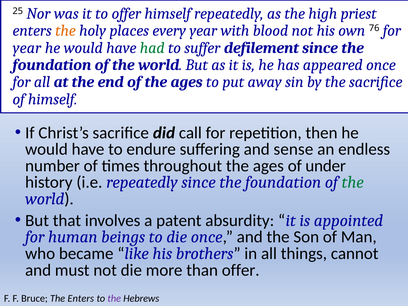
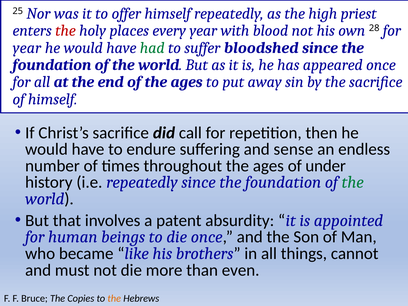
the at (65, 31) colour: orange -> red
76: 76 -> 28
defilement: defilement -> bloodshed
than offer: offer -> even
The Enters: Enters -> Copies
the at (114, 298) colour: purple -> orange
